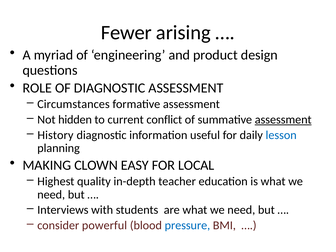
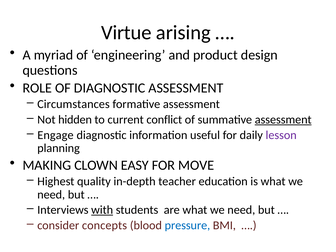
Fewer: Fewer -> Virtue
History: History -> Engage
lesson colour: blue -> purple
LOCAL: LOCAL -> MOVE
with underline: none -> present
powerful: powerful -> concepts
